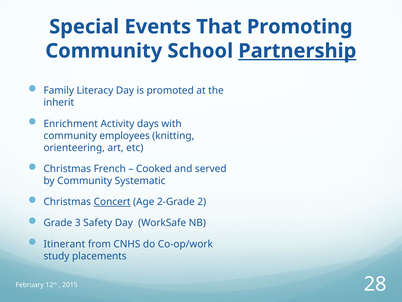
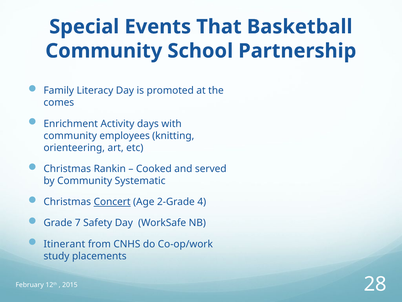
Promoting: Promoting -> Basketball
Partnership underline: present -> none
inherit: inherit -> comes
French: French -> Rankin
2: 2 -> 4
3: 3 -> 7
